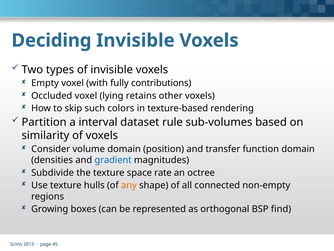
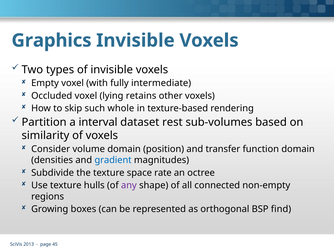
Deciding: Deciding -> Graphics
contributions: contributions -> intermediate
colors: colors -> whole
rule: rule -> rest
any colour: orange -> purple
